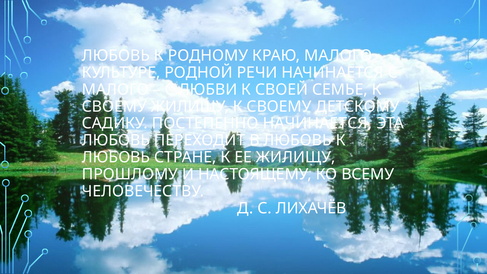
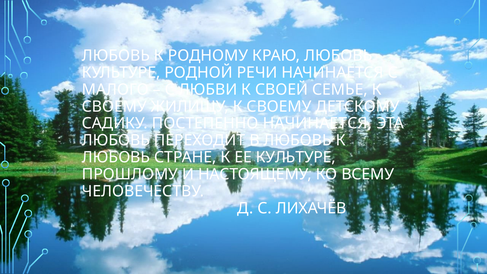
КРАЮ МАЛОГО: МАЛОГО -> ЛЮБОВЬ
ЕЕ ЖИЛИЩУ: ЖИЛИЩУ -> КУЛЬТУРЕ
